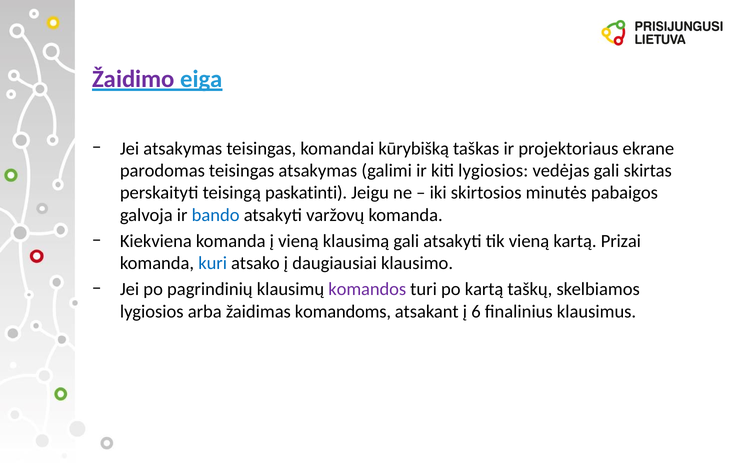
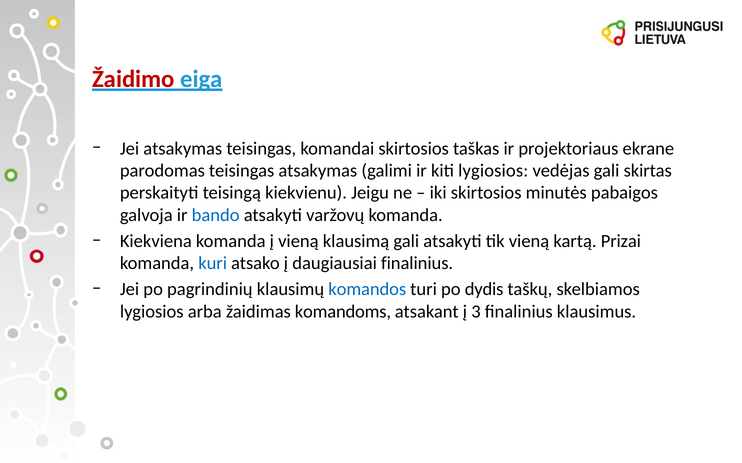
Žaidimo colour: purple -> red
komandai kūrybišką: kūrybišką -> skirtosios
paskatinti: paskatinti -> kiekvienu
daugiausiai klausimo: klausimo -> finalinius
komandos colour: purple -> blue
po kartą: kartą -> dydis
6: 6 -> 3
